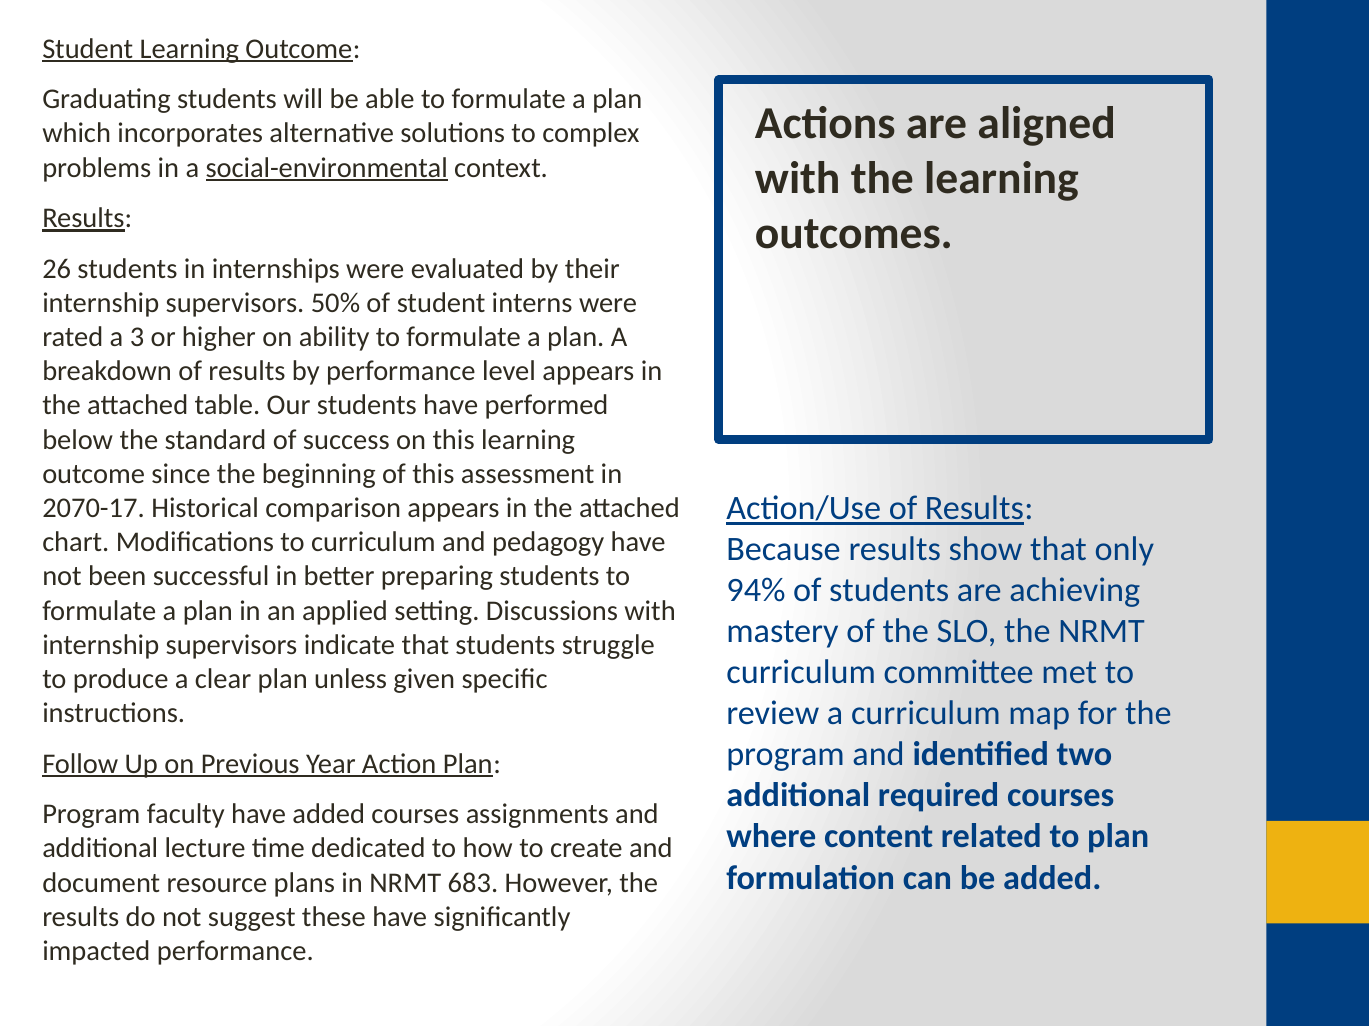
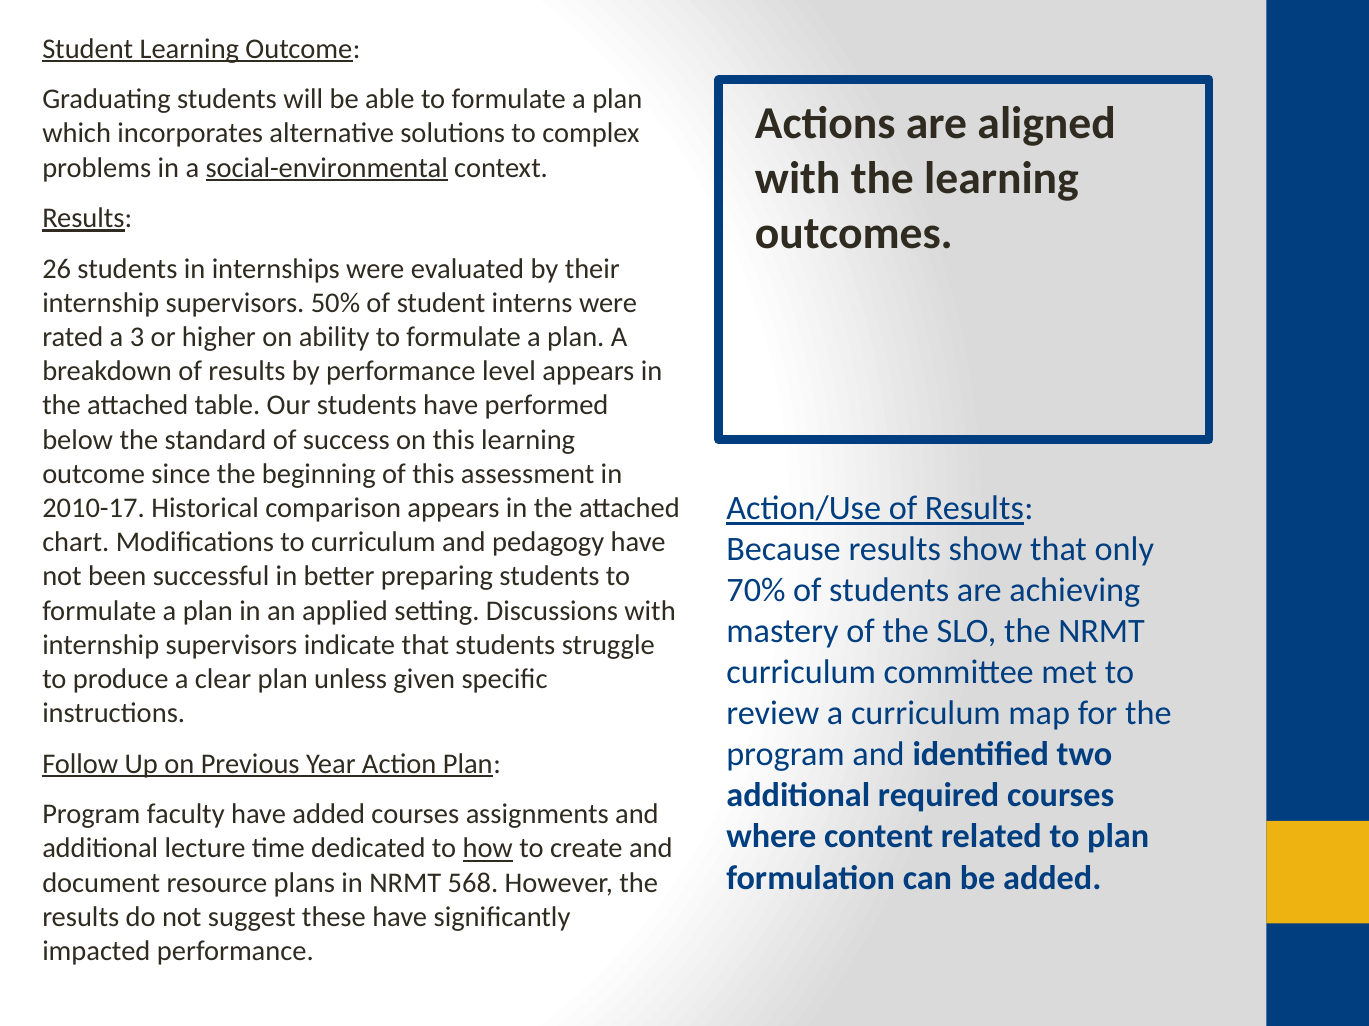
2070-17: 2070-17 -> 2010-17
94%: 94% -> 70%
how underline: none -> present
683: 683 -> 568
